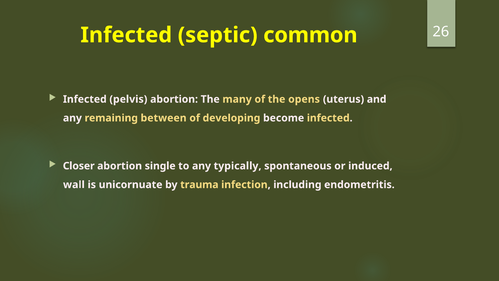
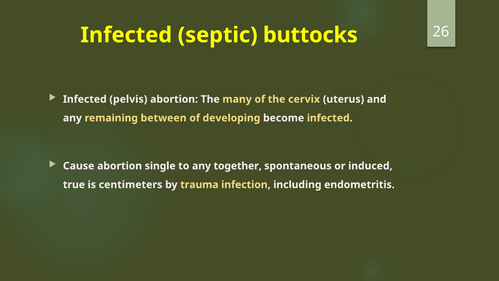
common: common -> buttocks
opens: opens -> cervix
Closer: Closer -> Cause
typically: typically -> together
wall: wall -> true
unicornuate: unicornuate -> centimeters
